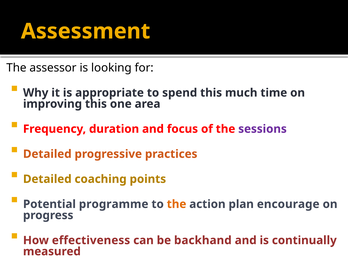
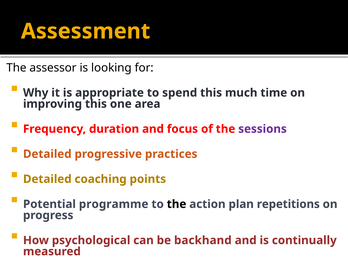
the at (177, 204) colour: orange -> black
encourage: encourage -> repetitions
effectiveness: effectiveness -> psychological
